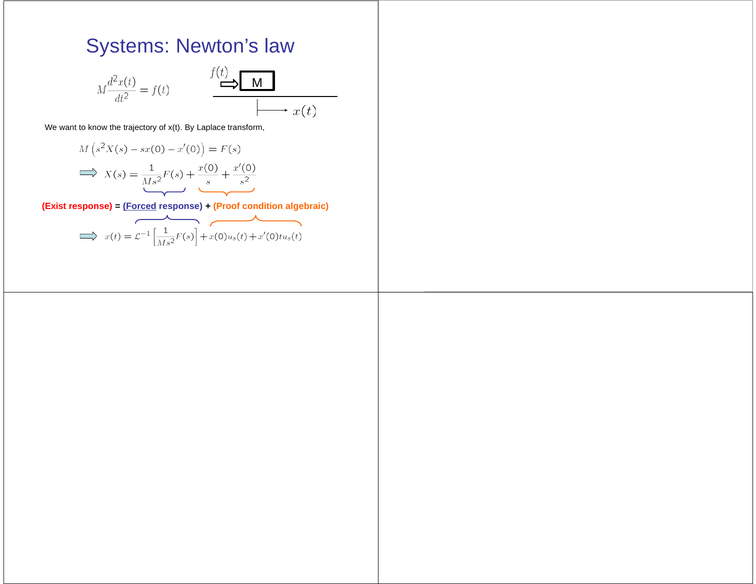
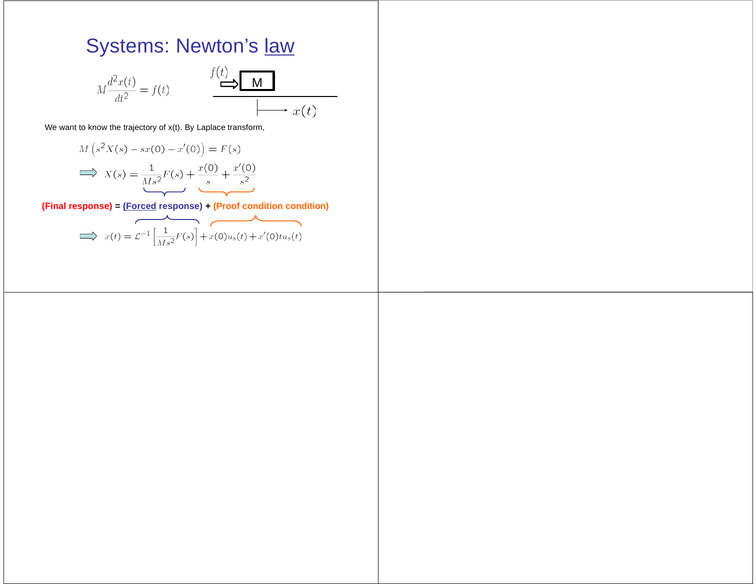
law underline: none -> present
Exist: Exist -> Final
condition algebraic: algebraic -> condition
